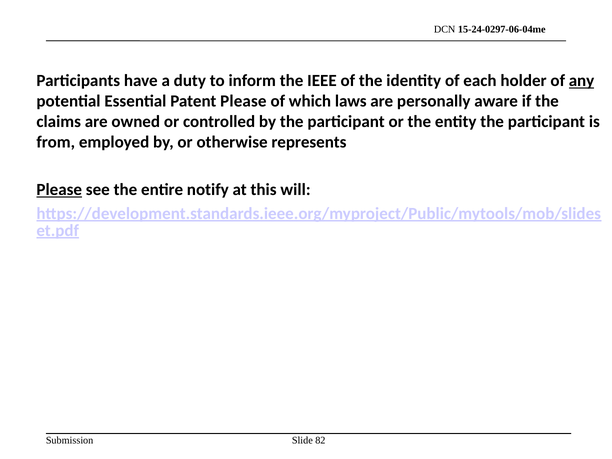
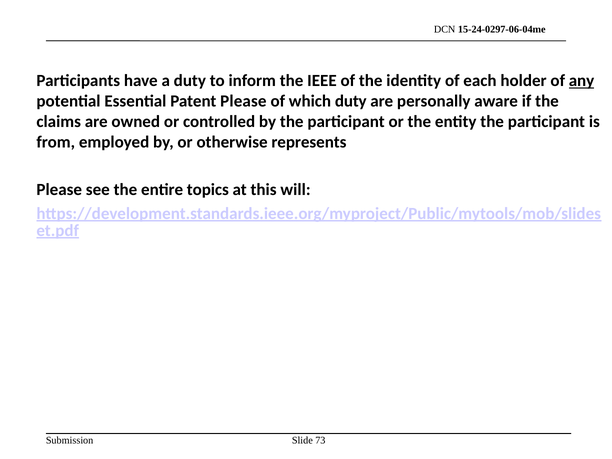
which laws: laws -> duty
Please at (59, 190) underline: present -> none
notify: notify -> topics
82: 82 -> 73
